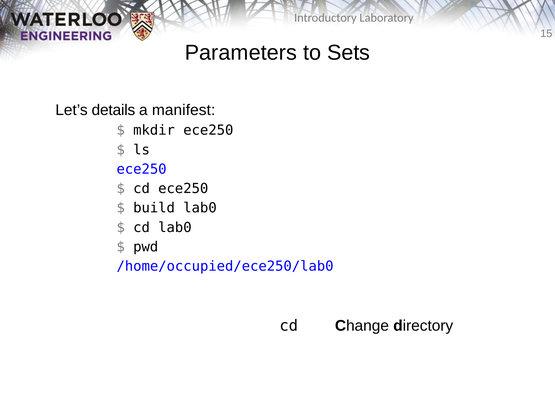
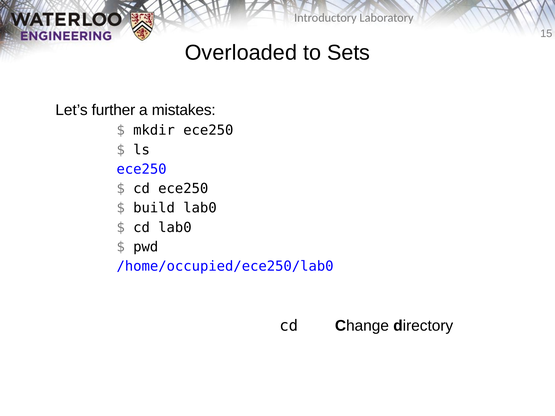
Parameters: Parameters -> Overloaded
details: details -> further
manifest: manifest -> mistakes
